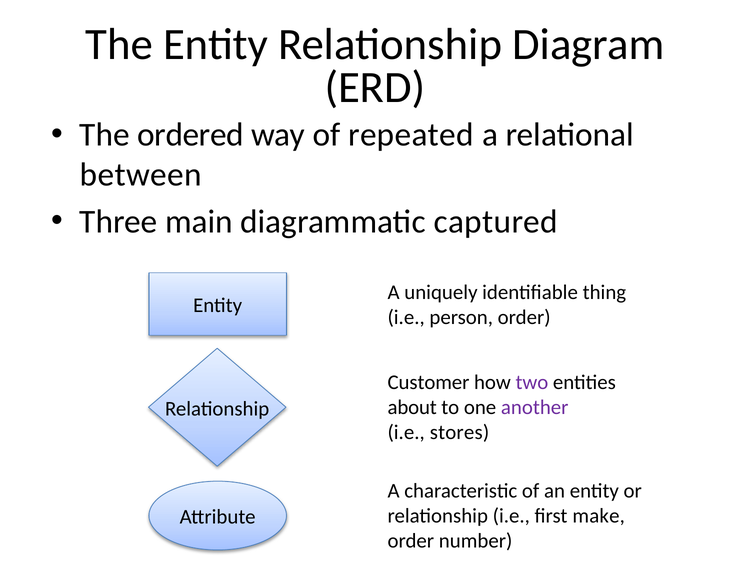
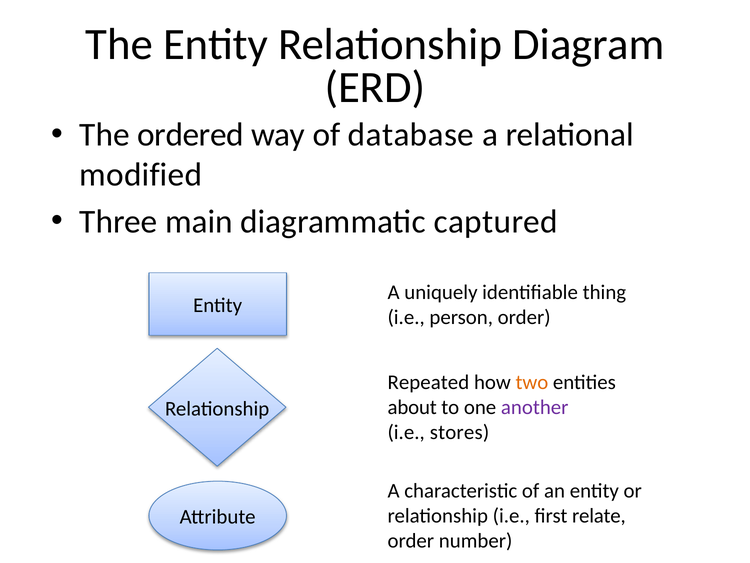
repeated: repeated -> database
between: between -> modified
Customer: Customer -> Repeated
two colour: purple -> orange
make: make -> relate
